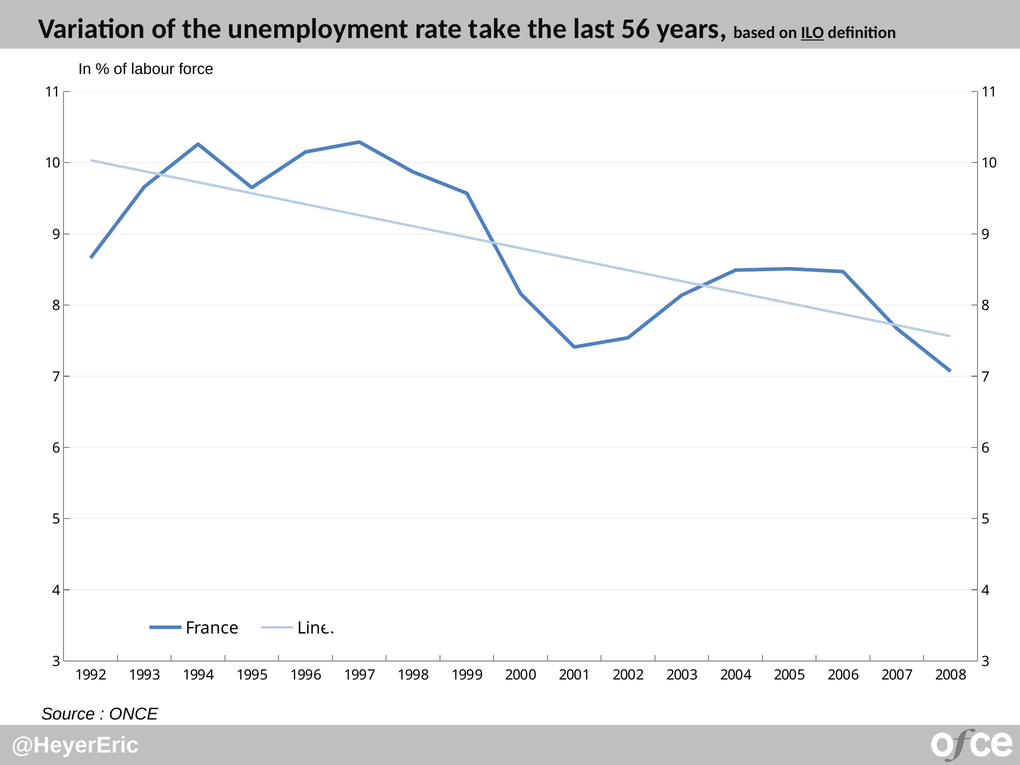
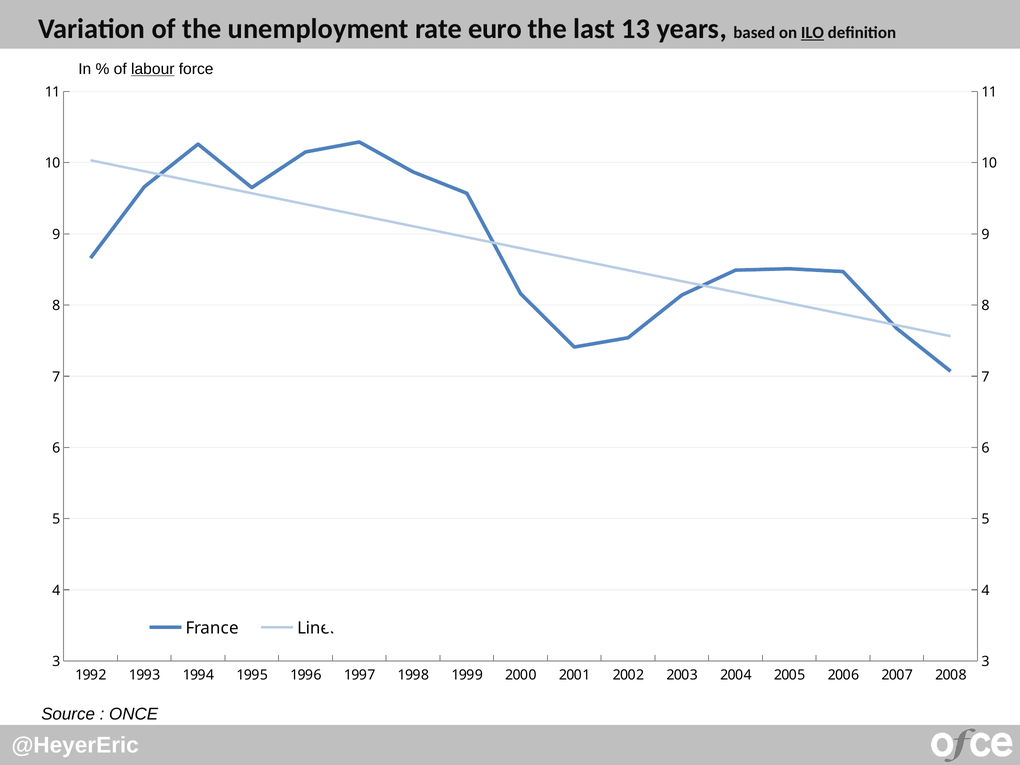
rate take: take -> euro
56: 56 -> 13
labour underline: none -> present
